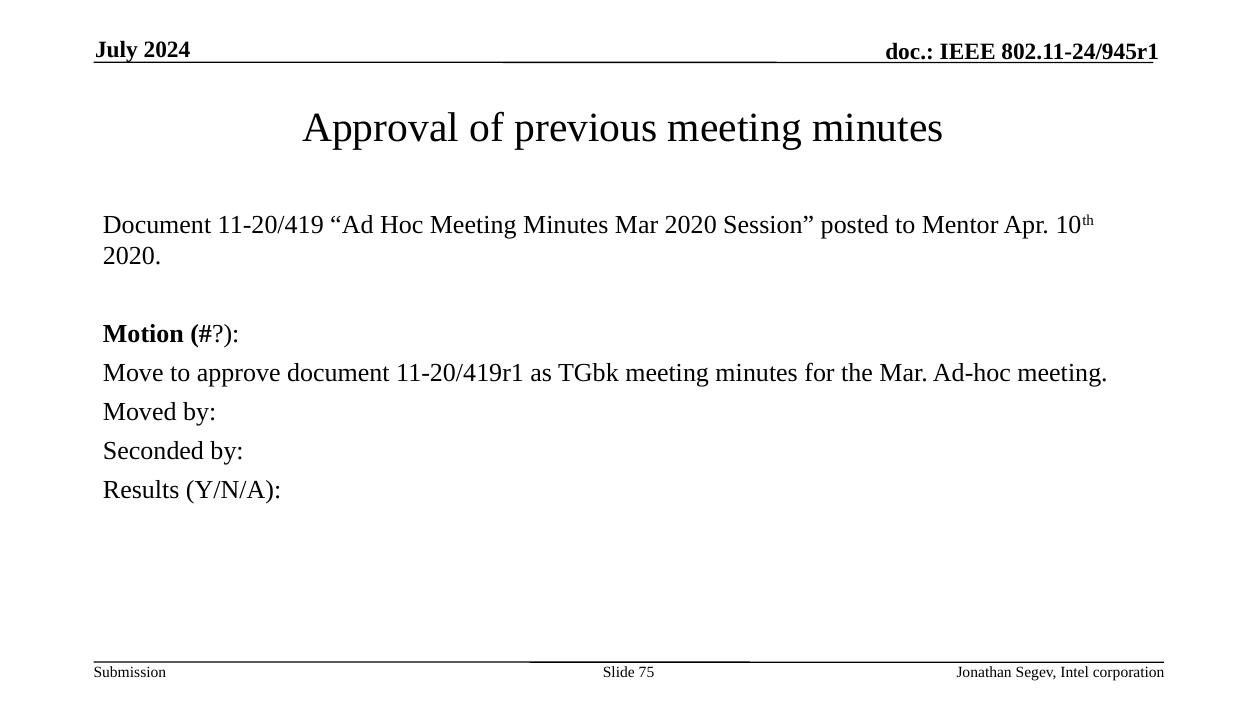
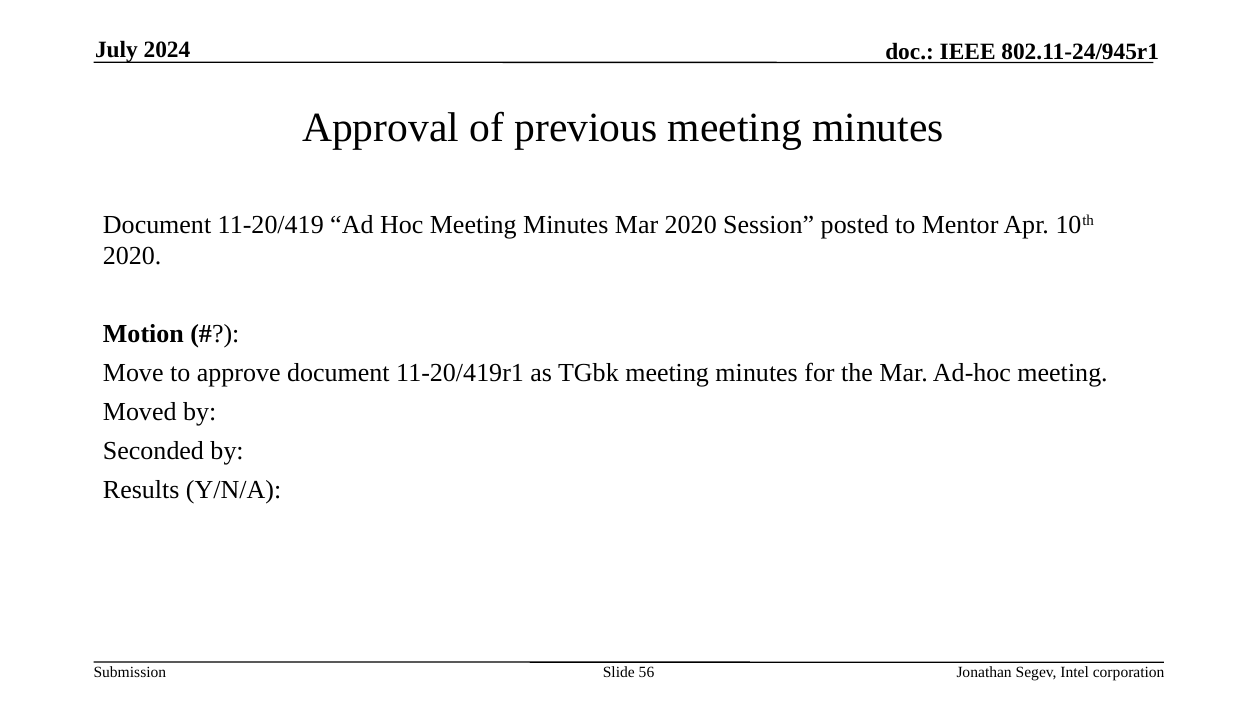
75: 75 -> 56
